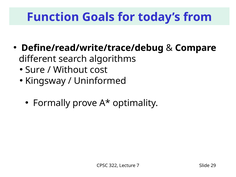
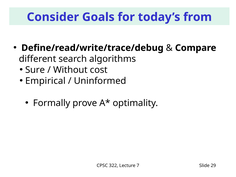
Function: Function -> Consider
Kingsway: Kingsway -> Empirical
